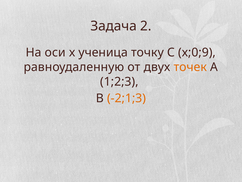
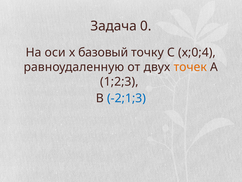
2: 2 -> 0
ученица: ученица -> базовый
х;0;9: х;0;9 -> х;0;4
-2;1;3 colour: orange -> blue
